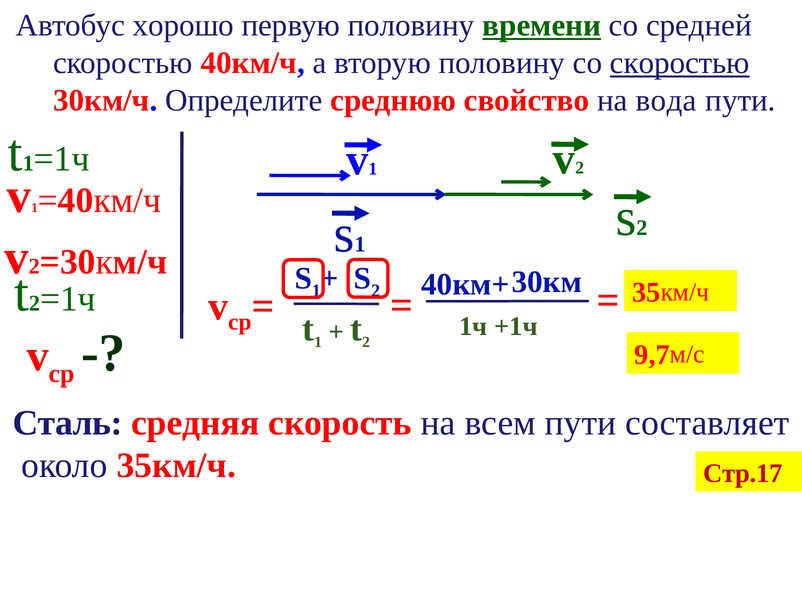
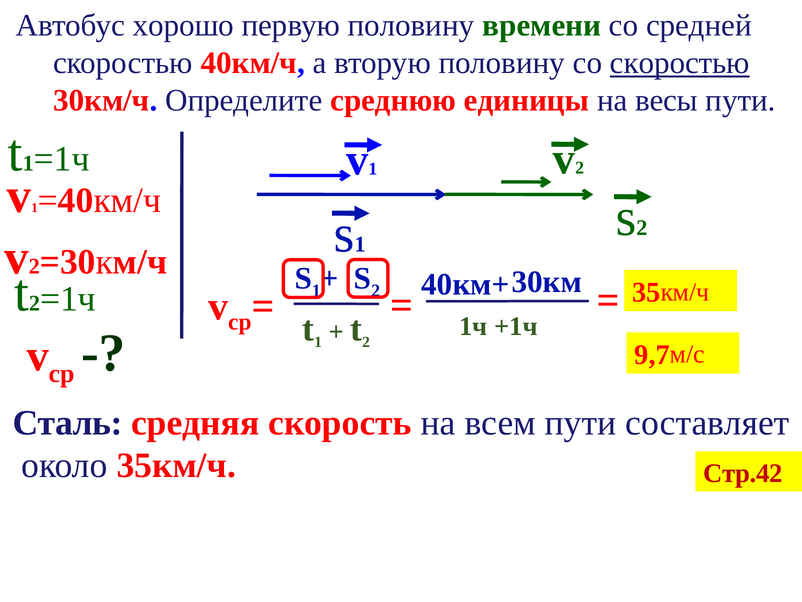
времени underline: present -> none
свойство: свойство -> единицы
вода: вода -> весы
Стр.17: Стр.17 -> Стр.42
